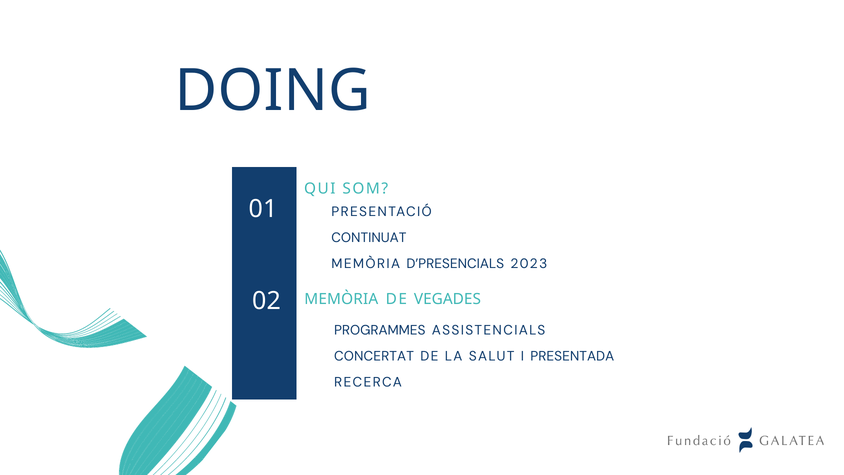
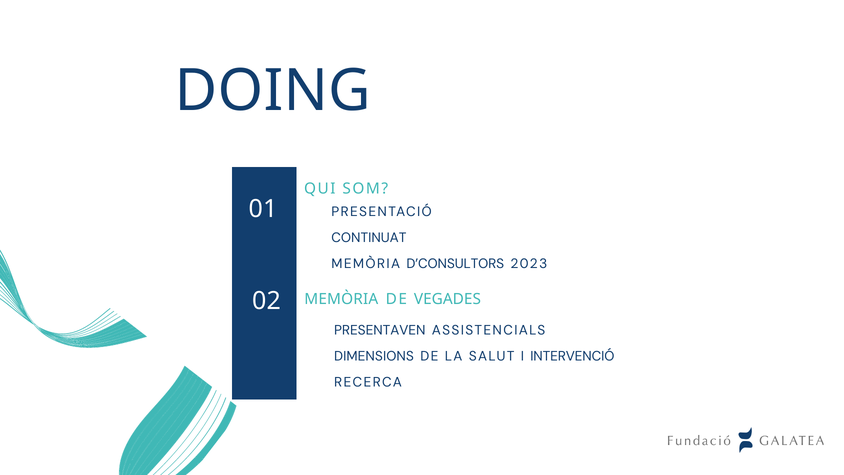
D’PRESENCIALS: D’PRESENCIALS -> D’CONSULTORS
PROGRAMMES: PROGRAMMES -> PRESENTAVEN
CONCERTAT: CONCERTAT -> DIMENSIONS
PRESENTADA: PRESENTADA -> INTERVENCIÓ
